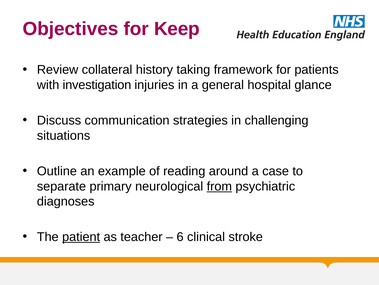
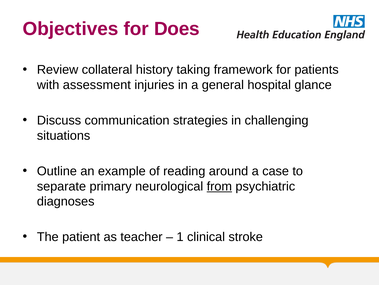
Keep: Keep -> Does
investigation: investigation -> assessment
patient underline: present -> none
6: 6 -> 1
